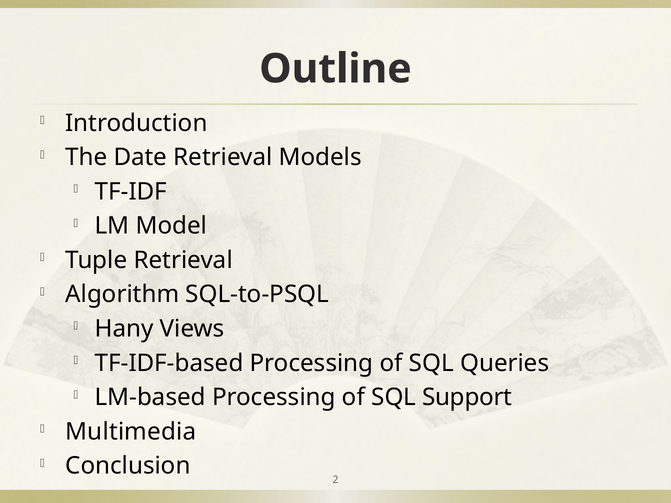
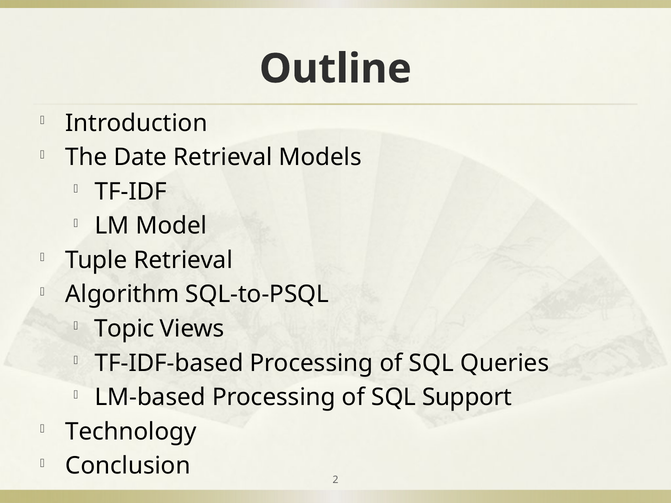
Hany: Hany -> Topic
Multimedia: Multimedia -> Technology
